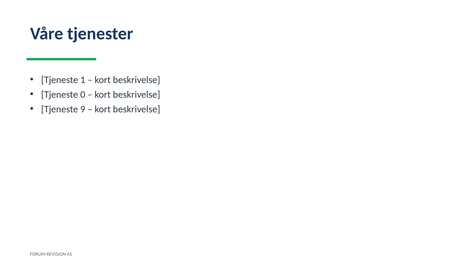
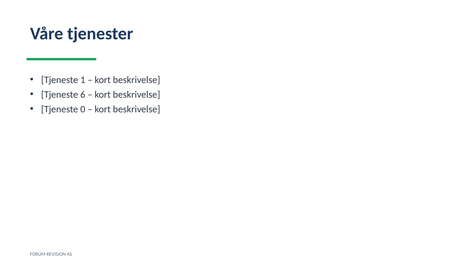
0: 0 -> 6
9: 9 -> 0
